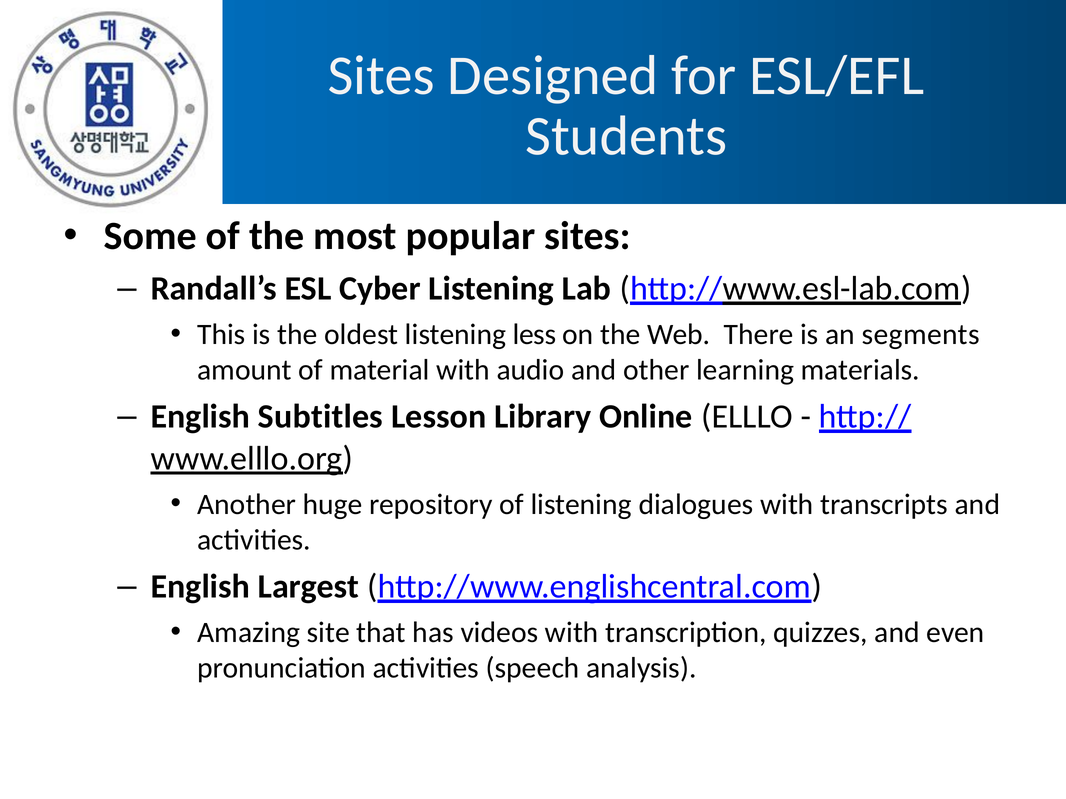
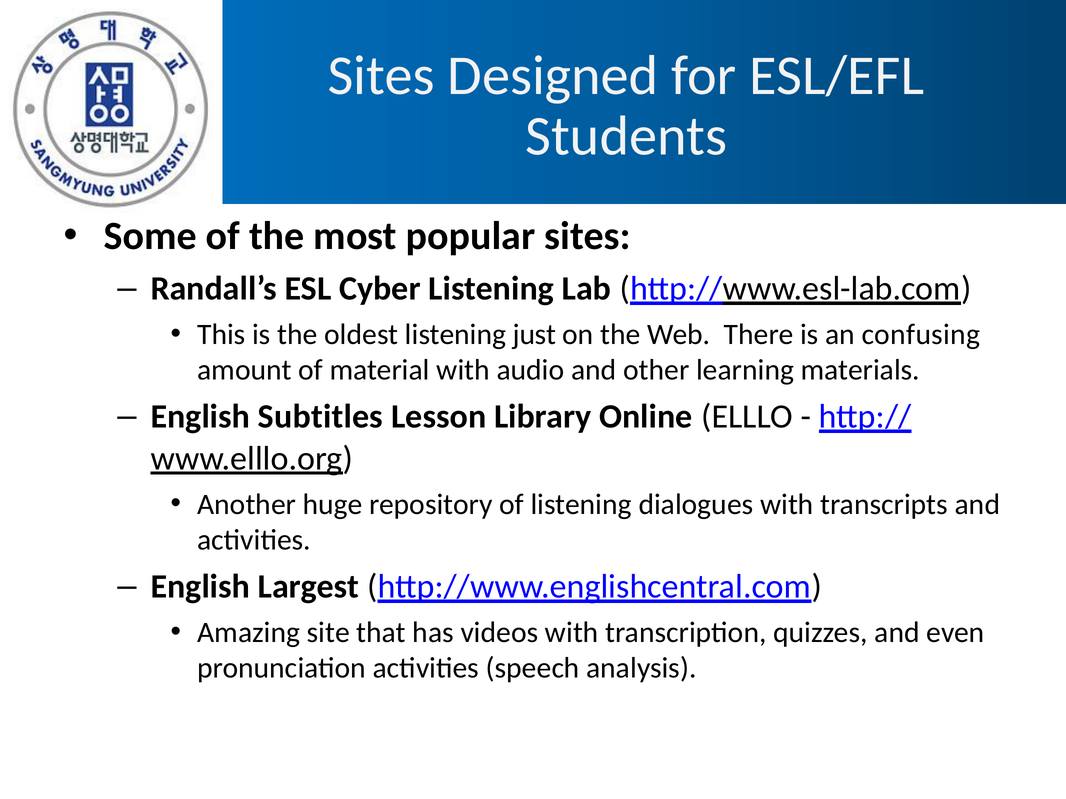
less: less -> just
segments: segments -> confusing
